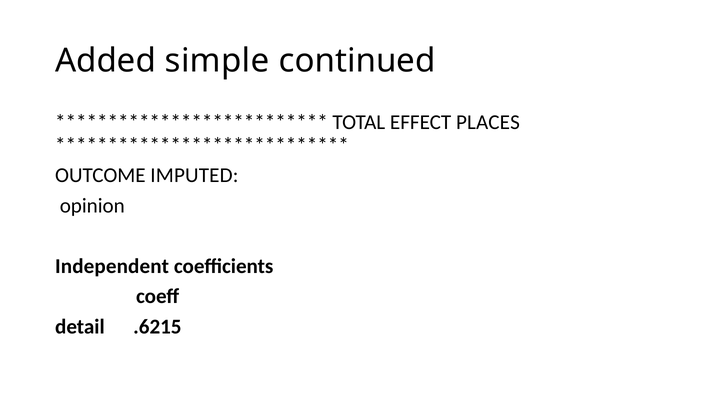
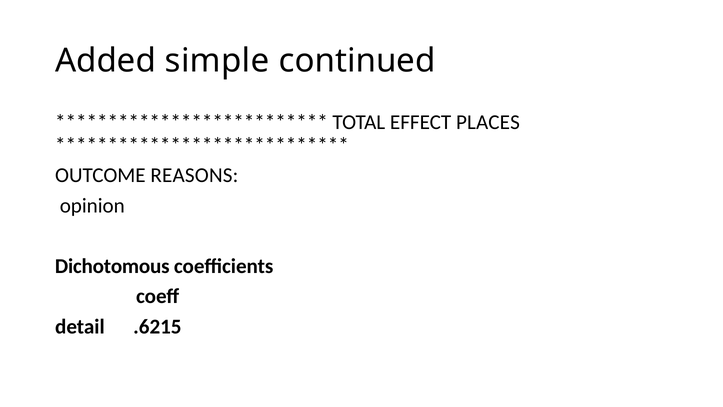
IMPUTED: IMPUTED -> REASONS
Independent: Independent -> Dichotomous
